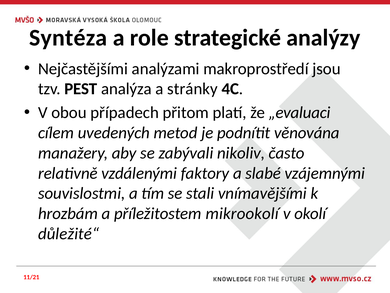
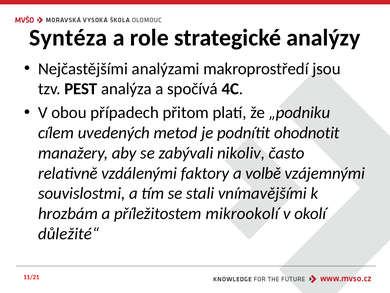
stránky: stránky -> spočívá
„evaluaci: „evaluaci -> „podniku
věnována: věnována -> ohodnotit
slabé: slabé -> volbě
